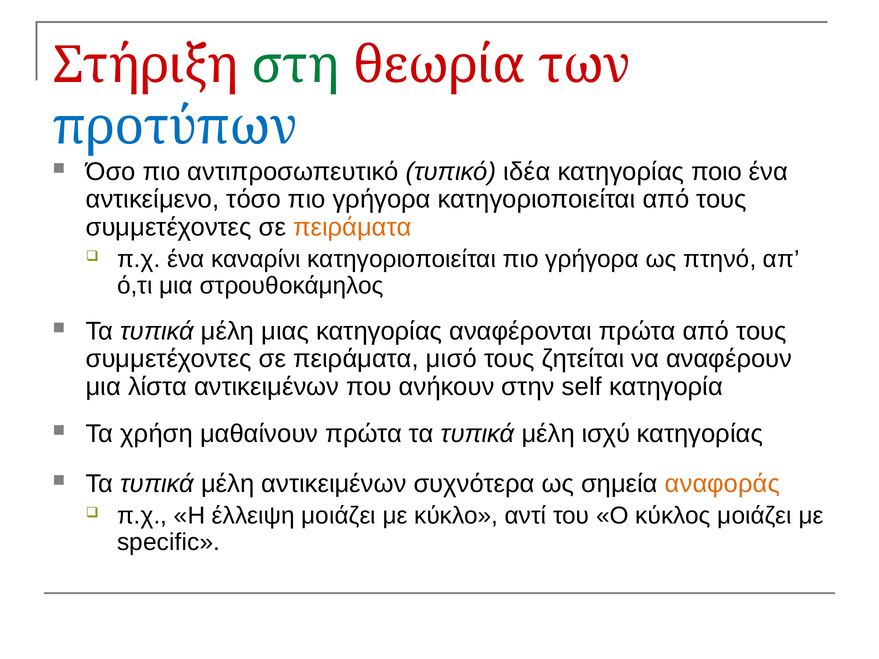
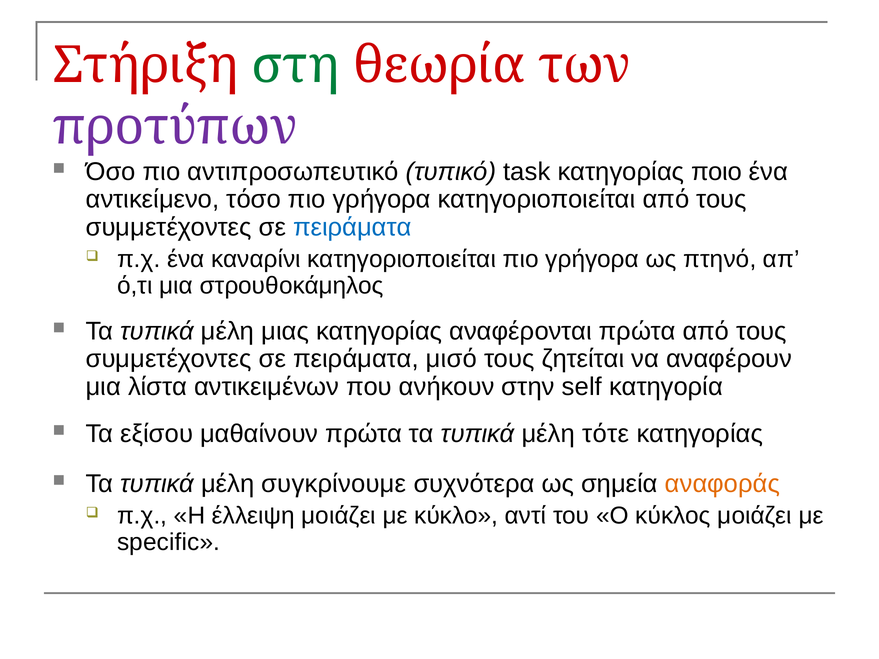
προτύπων colour: blue -> purple
ιδέα: ιδέα -> task
πειράματα at (352, 227) colour: orange -> blue
χρήση: χρήση -> εξίσου
ισχύ: ισχύ -> τότε
μέλη αντικειμένων: αντικειμένων -> συγκρίνουμε
